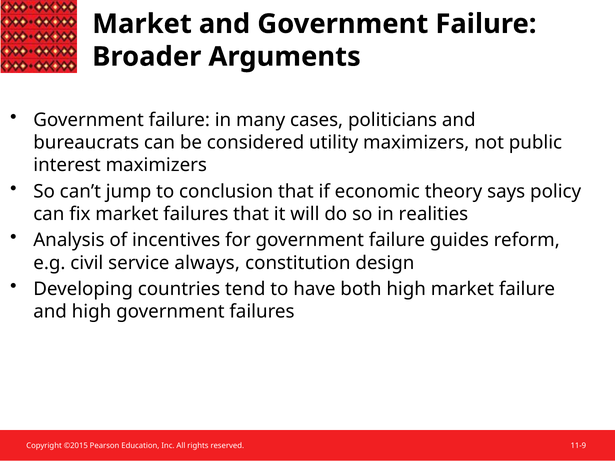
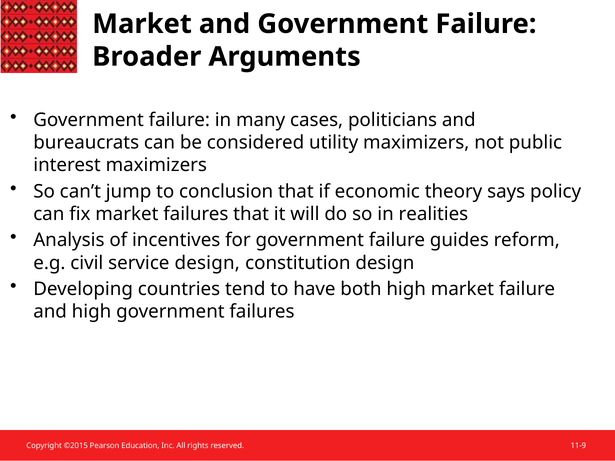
service always: always -> design
